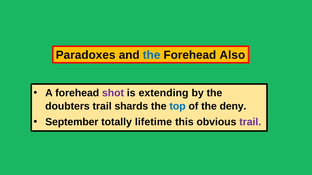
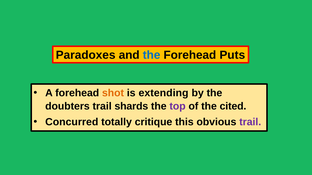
Also: Also -> Puts
shot colour: purple -> orange
top colour: blue -> purple
deny: deny -> cited
September: September -> Concurred
lifetime: lifetime -> critique
